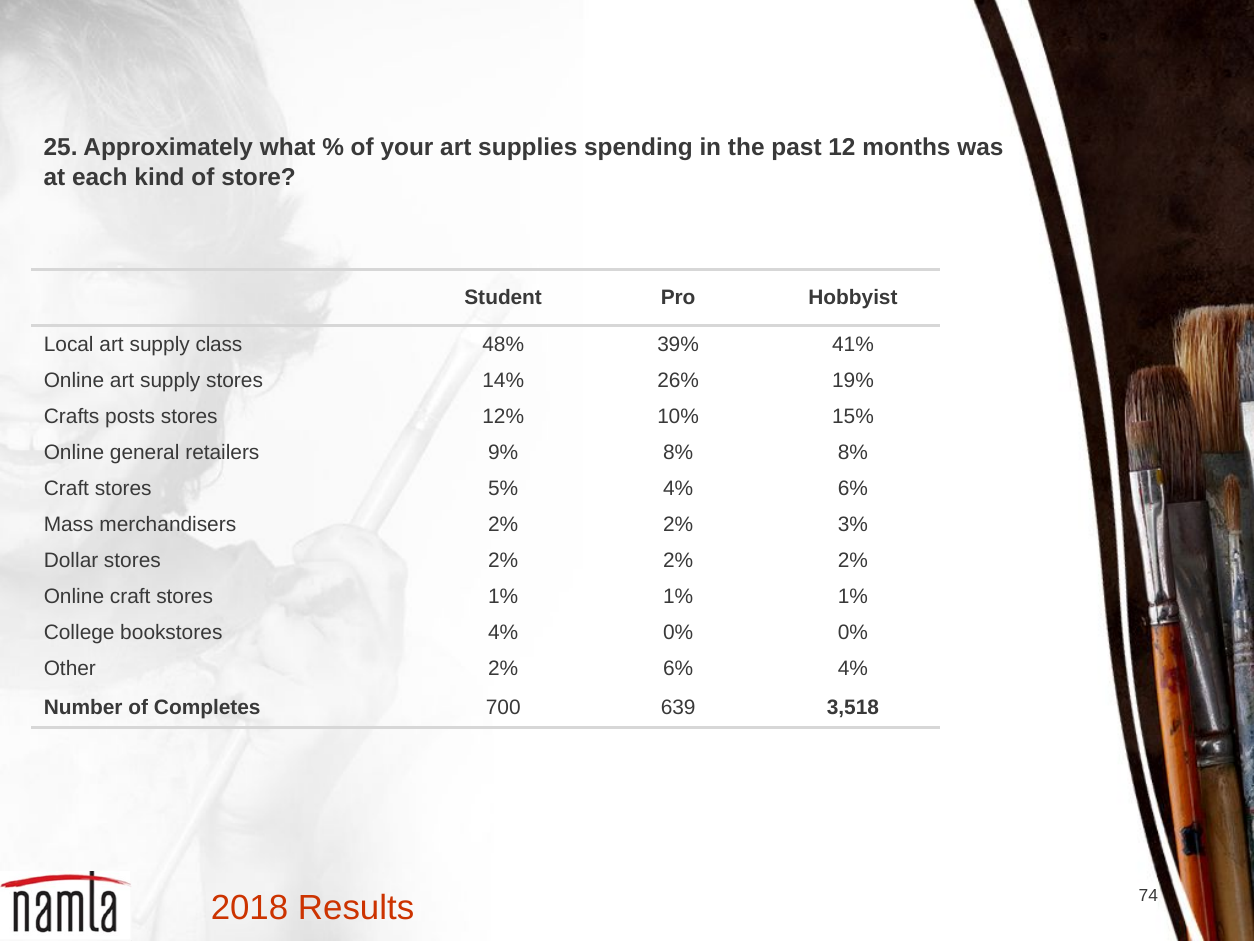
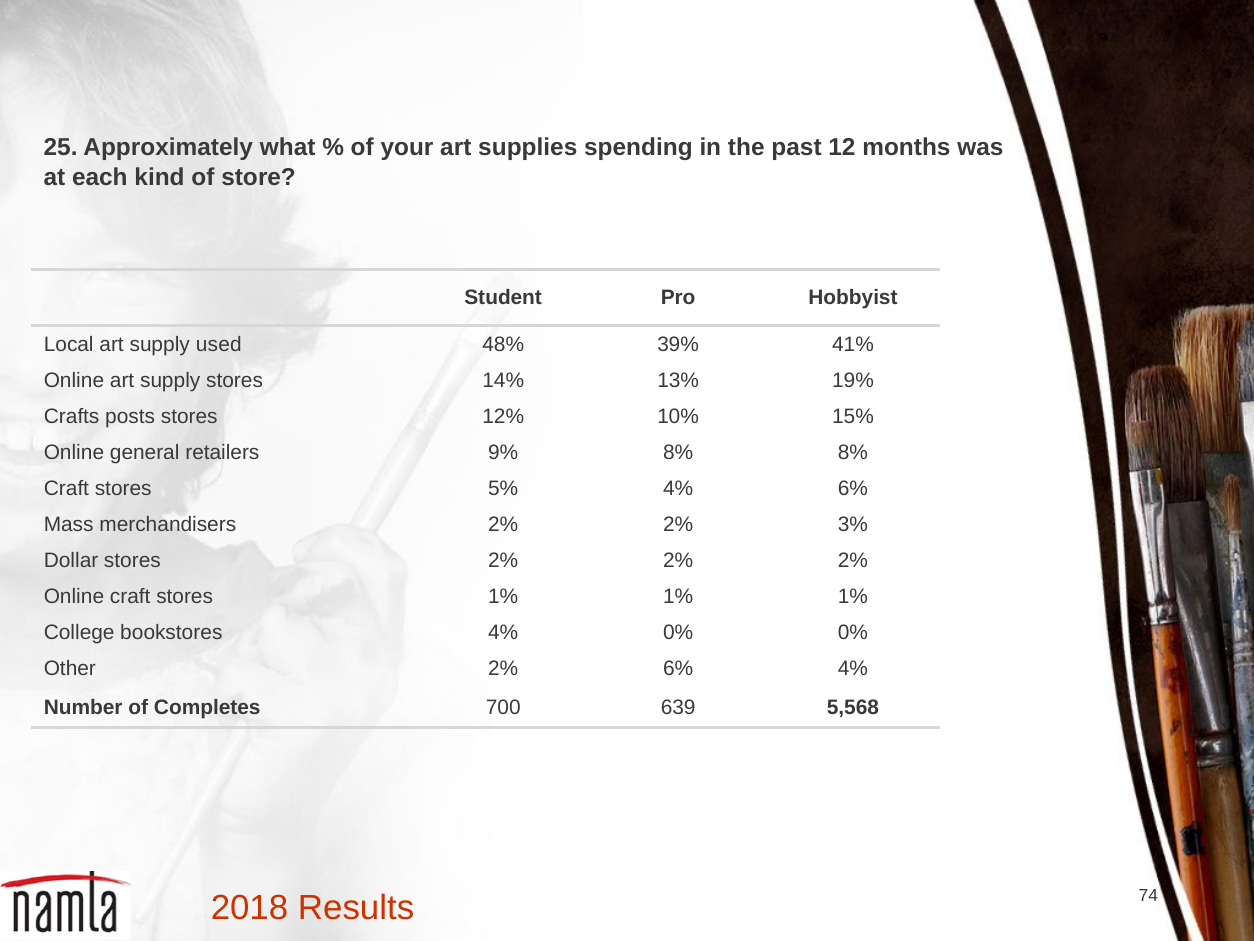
class: class -> used
26%: 26% -> 13%
3,518: 3,518 -> 5,568
